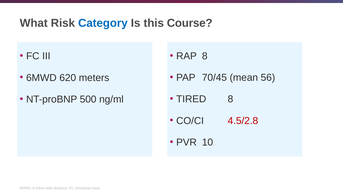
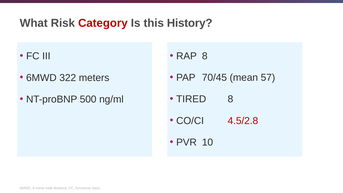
Category colour: blue -> red
Course: Course -> History
56: 56 -> 57
620: 620 -> 322
